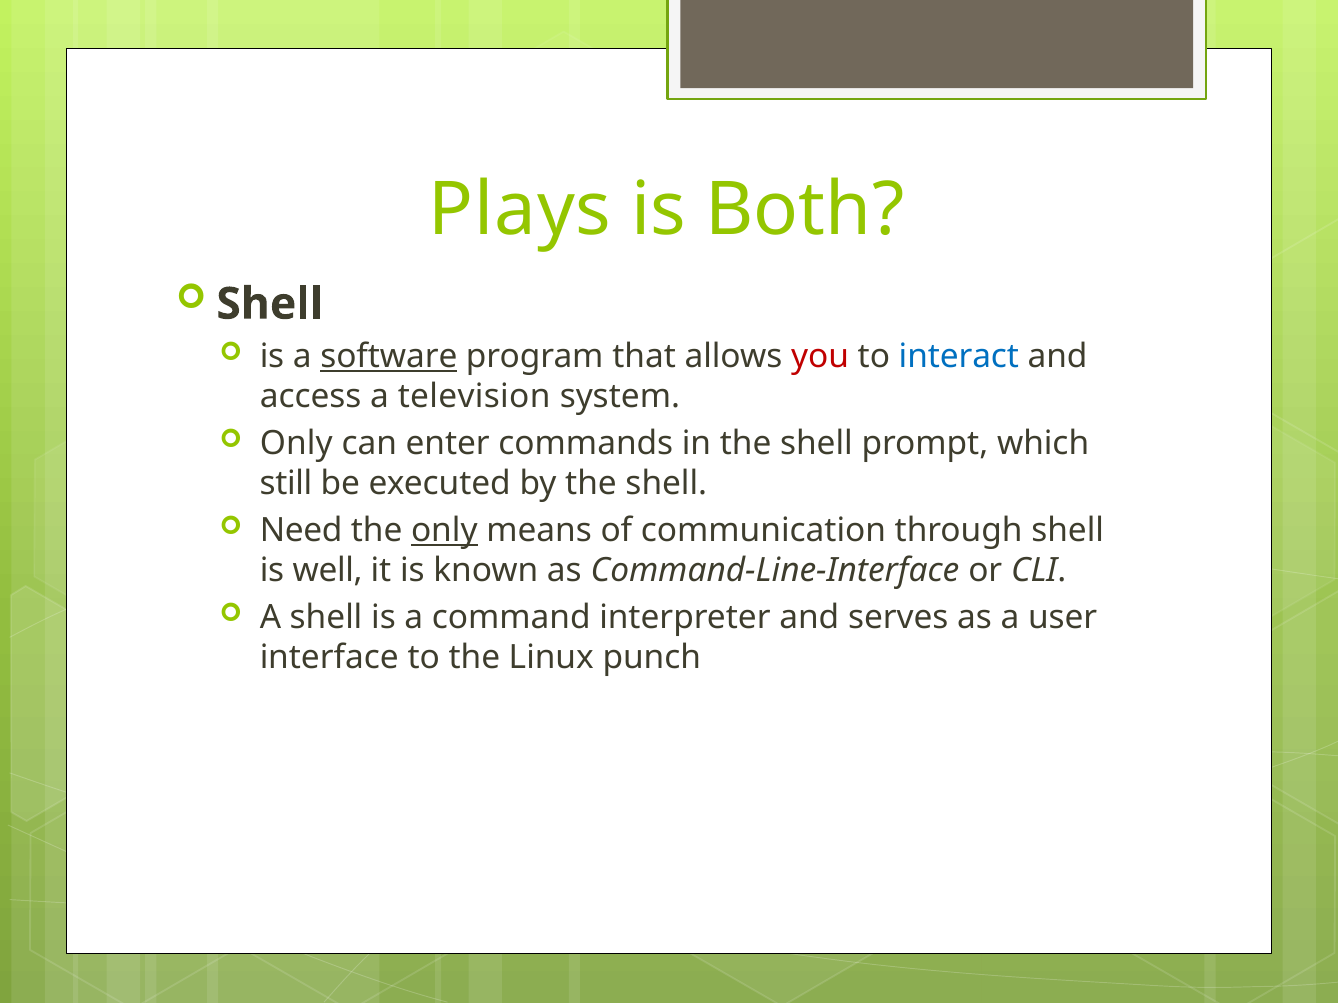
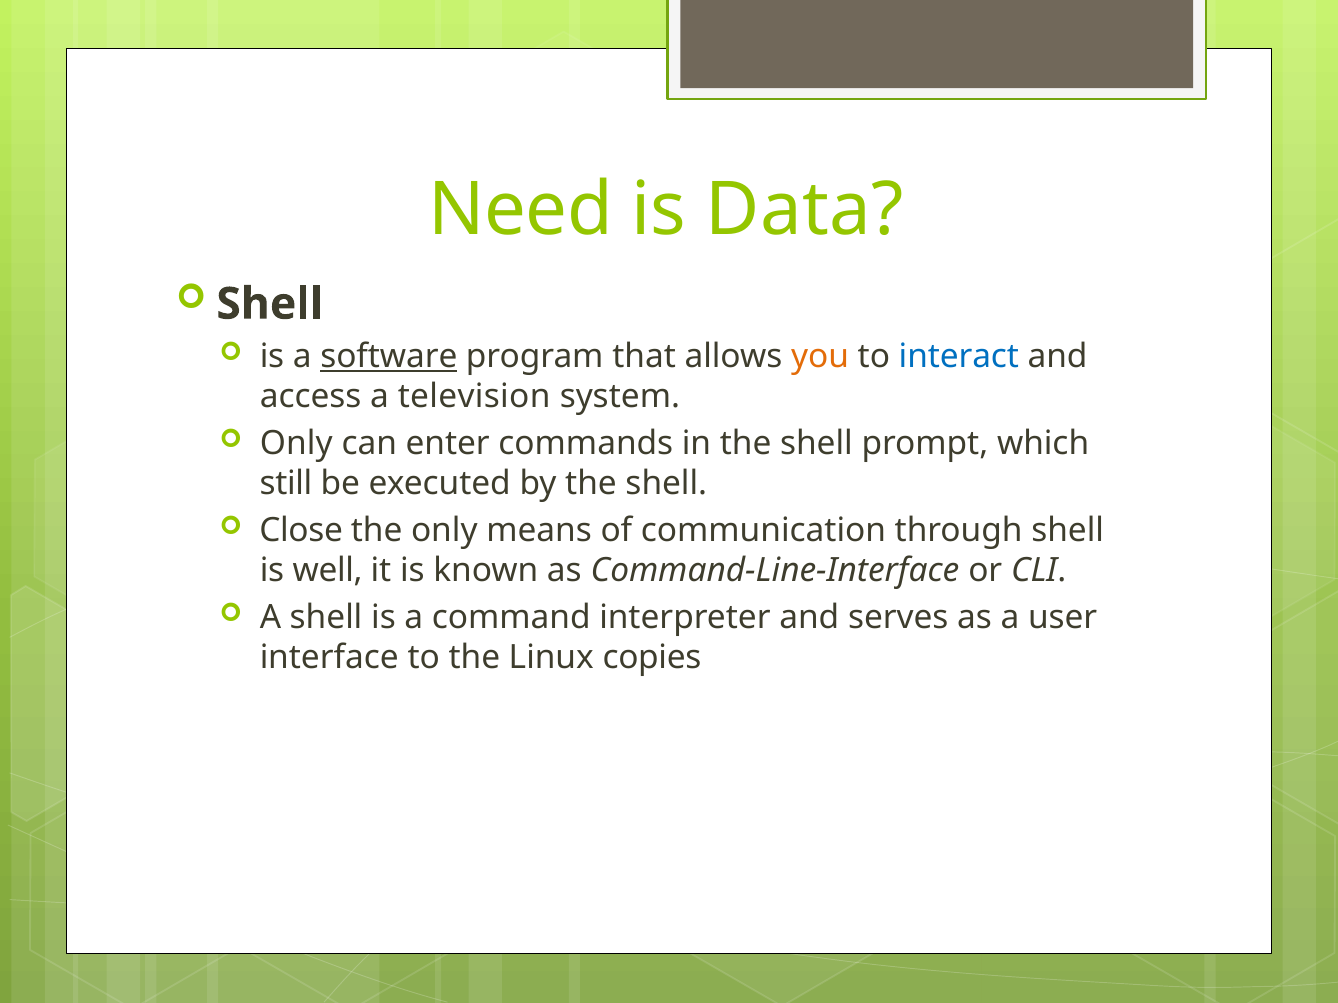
Plays: Plays -> Need
Both: Both -> Data
you colour: red -> orange
Need: Need -> Close
only at (444, 531) underline: present -> none
punch: punch -> copies
